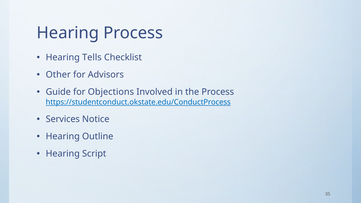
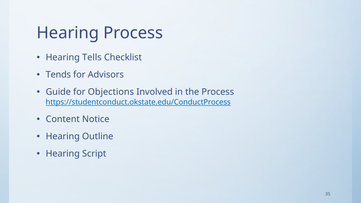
Other: Other -> Tends
Services: Services -> Content
